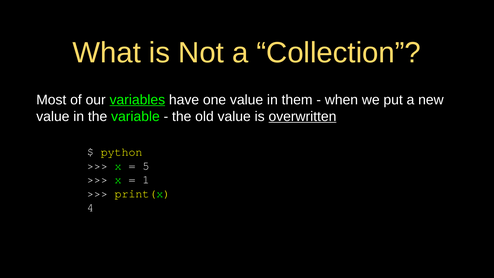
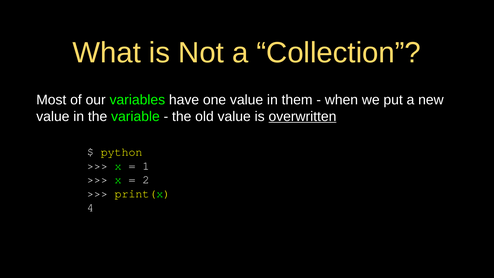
variables underline: present -> none
5: 5 -> 1
1: 1 -> 2
